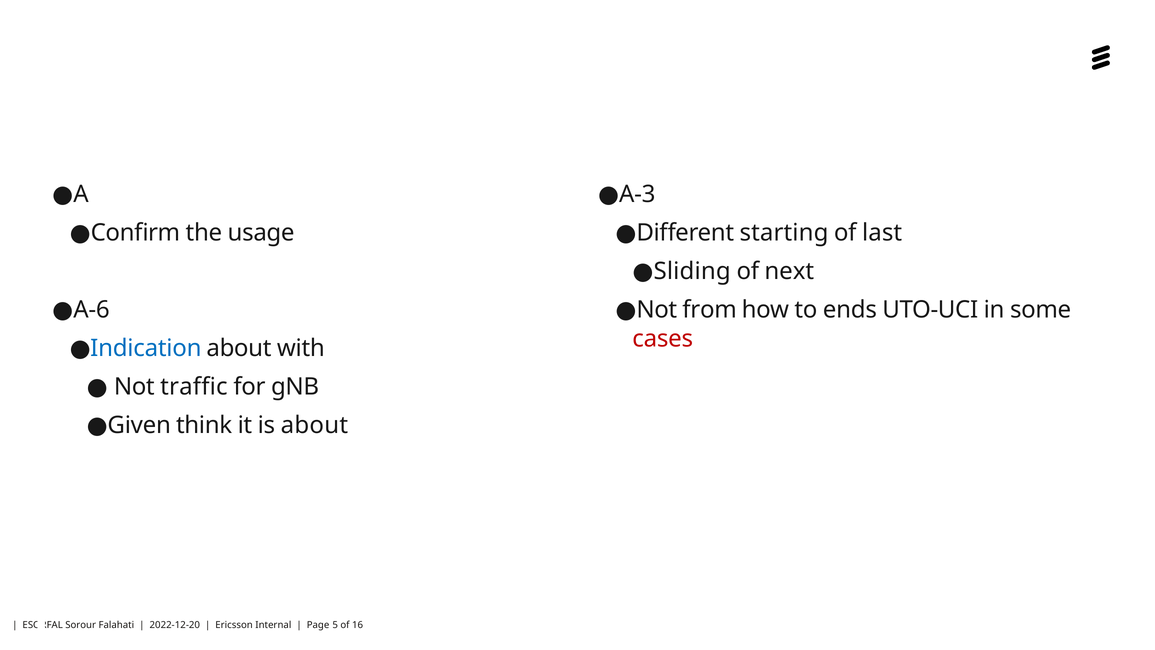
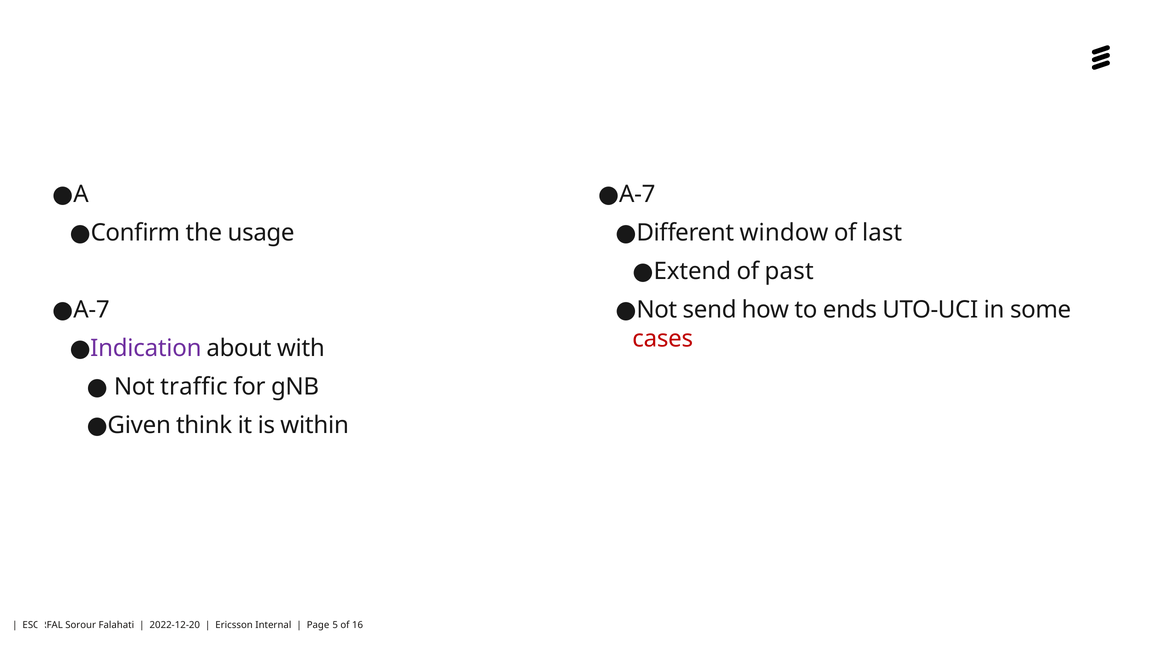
A-3 at (637, 194): A-3 -> A-7
starting: starting -> window
Sliding: Sliding -> Extend
next: next -> past
A-6 at (91, 310): A-6 -> A-7
from: from -> send
Indication colour: blue -> purple
is about: about -> within
